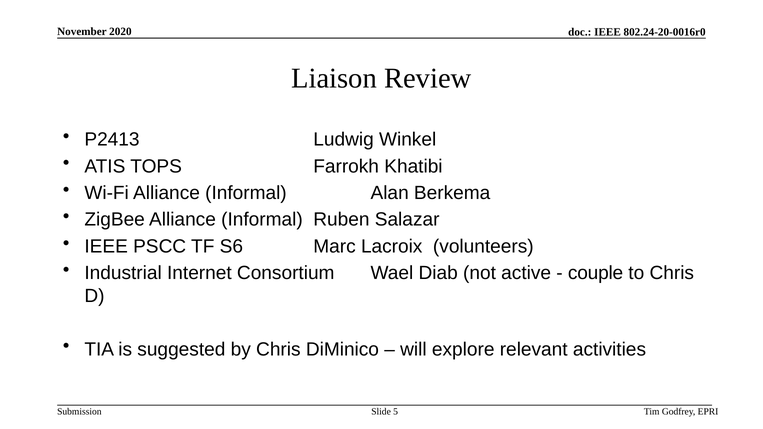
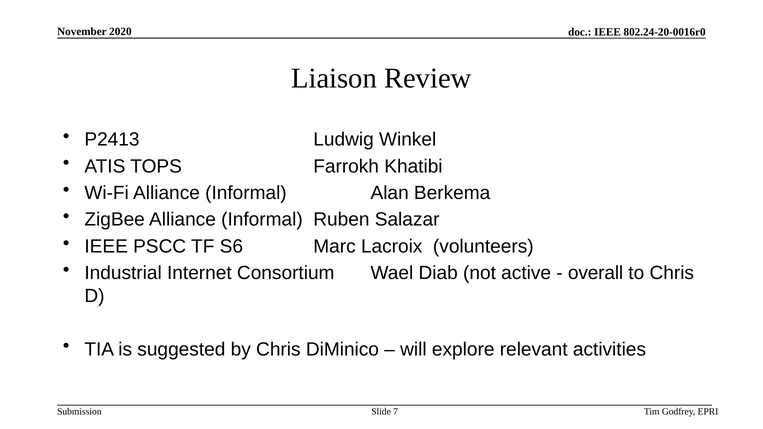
couple: couple -> overall
5: 5 -> 7
